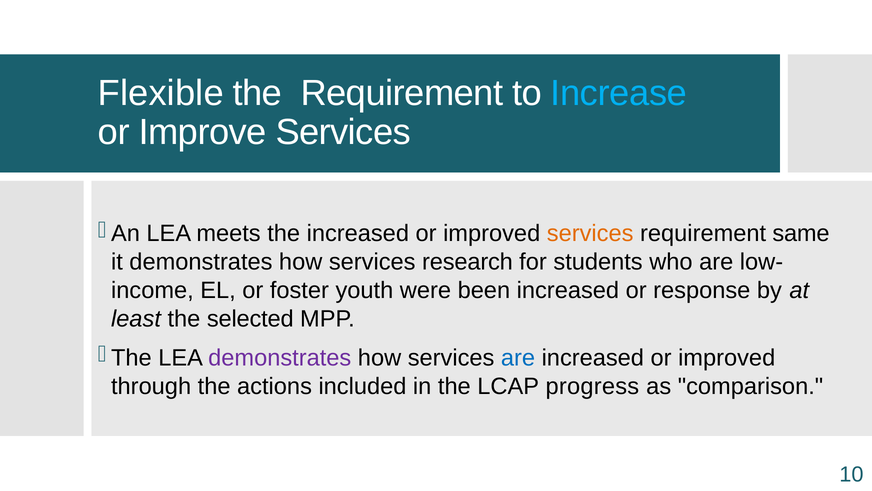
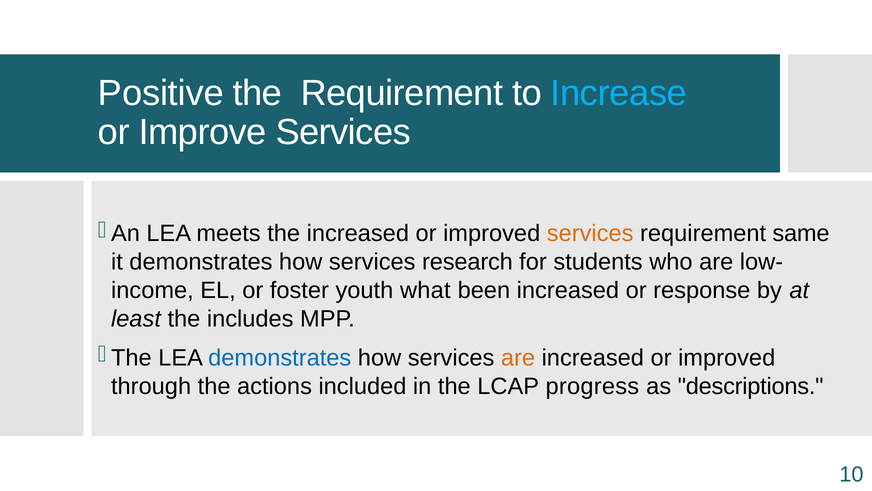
Flexible: Flexible -> Positive
were: were -> what
selected: selected -> includes
demonstrates at (280, 358) colour: purple -> blue
are at (518, 358) colour: blue -> orange
comparison: comparison -> descriptions
